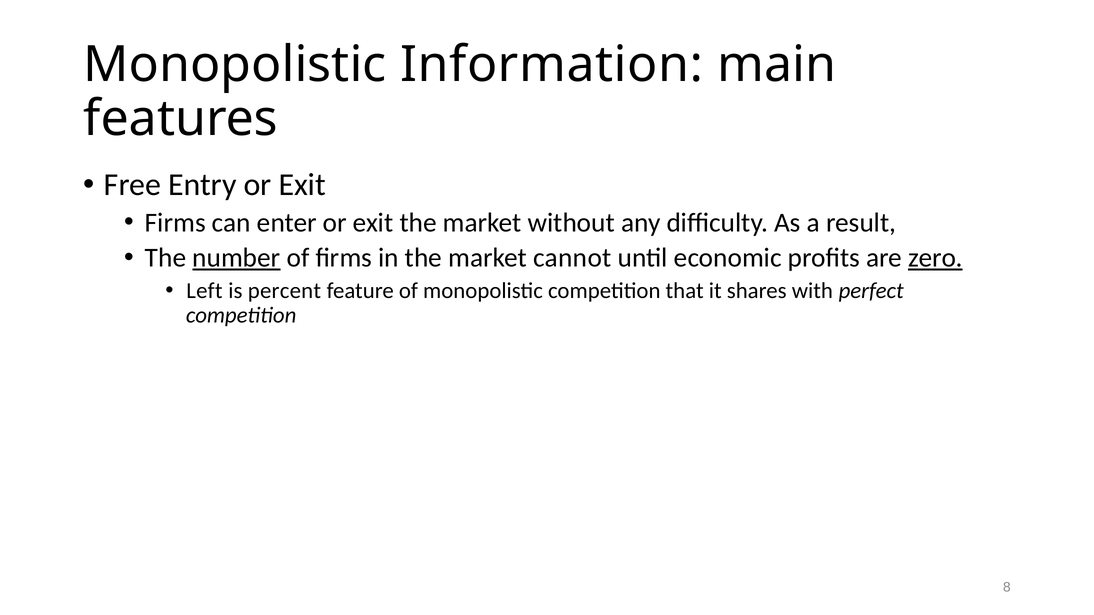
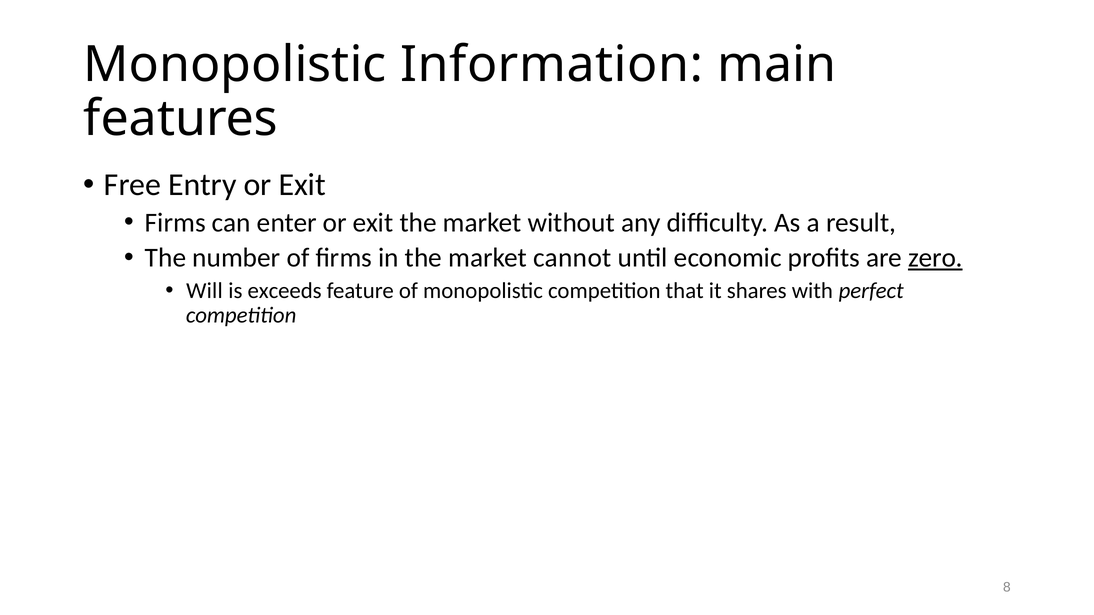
number underline: present -> none
Left: Left -> Will
percent: percent -> exceeds
